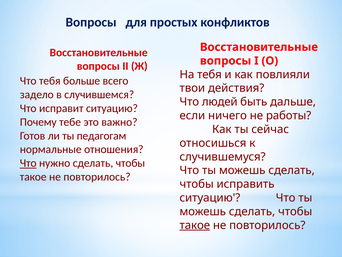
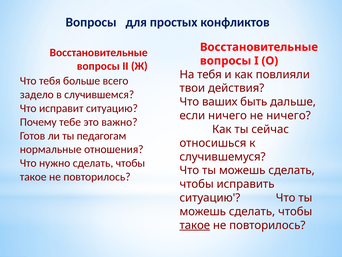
людей: людей -> ваших
не работы: работы -> ничего
Что at (28, 163) underline: present -> none
